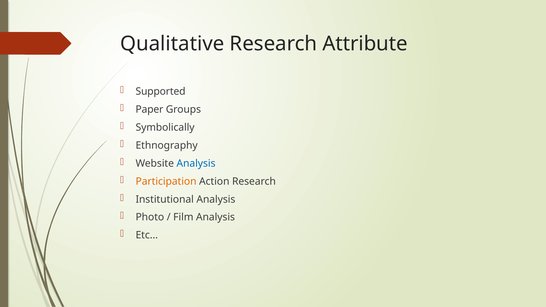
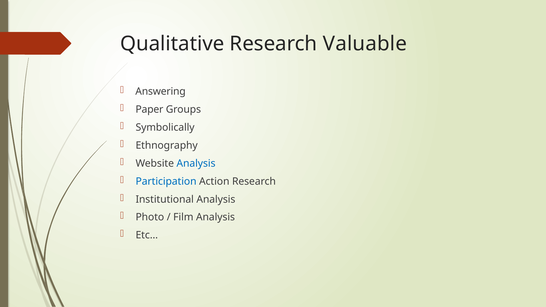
Attribute: Attribute -> Valuable
Supported: Supported -> Answering
Participation colour: orange -> blue
